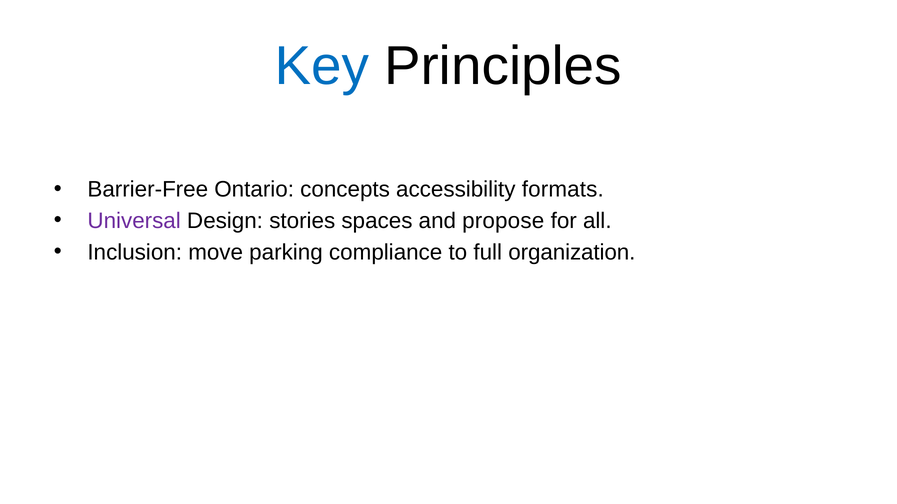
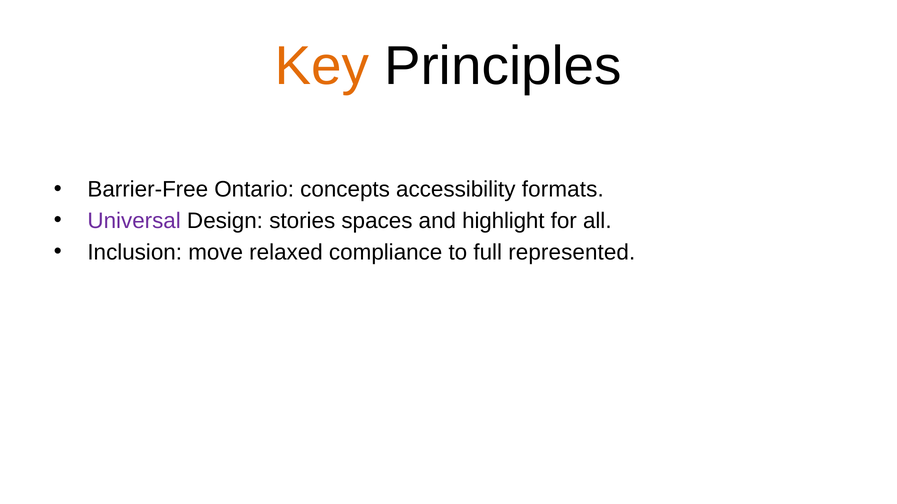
Key colour: blue -> orange
propose: propose -> highlight
parking: parking -> relaxed
organization: organization -> represented
